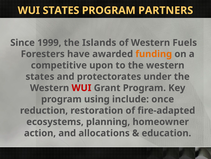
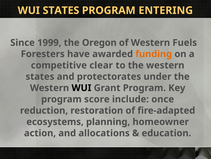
PARTNERS: PARTNERS -> ENTERING
Islands: Islands -> Oregon
upon: upon -> clear
WUI at (81, 88) colour: red -> black
using: using -> score
